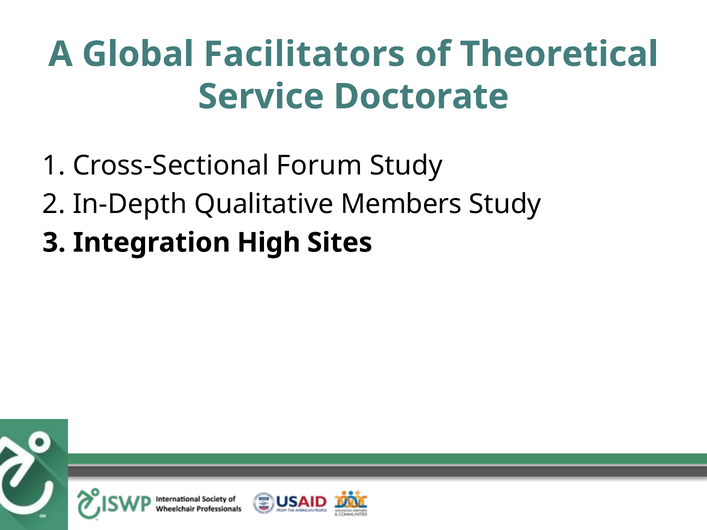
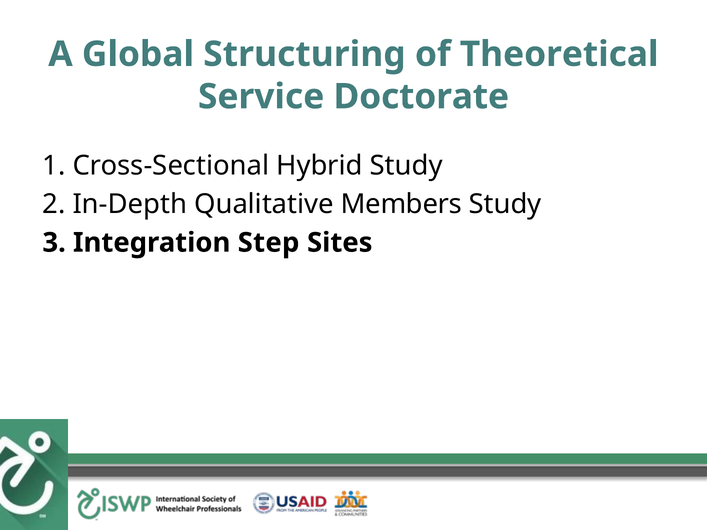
Facilitators: Facilitators -> Structuring
Forum: Forum -> Hybrid
High: High -> Step
